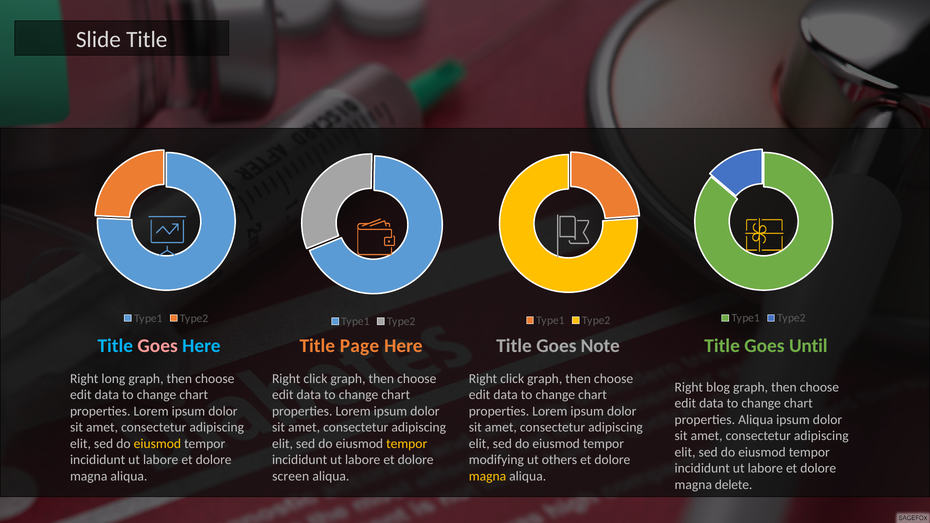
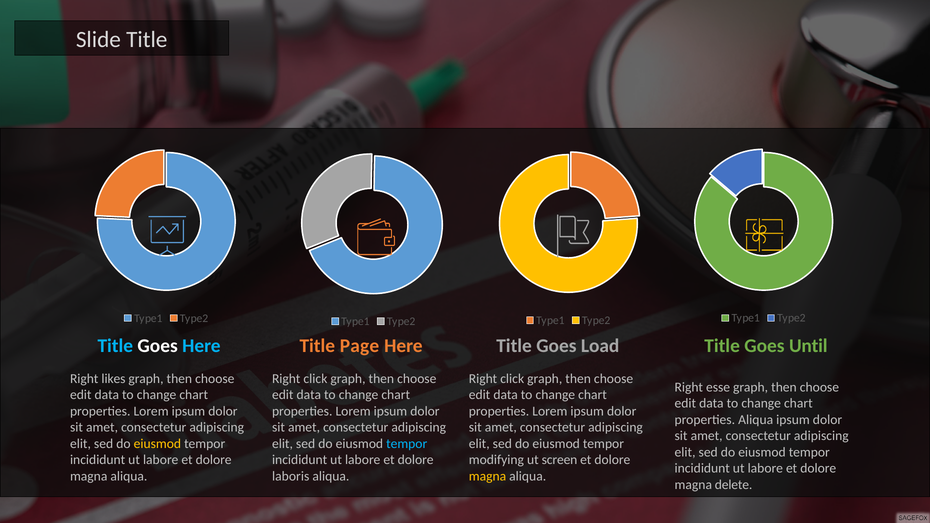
Goes at (158, 346) colour: pink -> white
Note: Note -> Load
long: long -> likes
blog: blog -> esse
tempor at (407, 444) colour: yellow -> light blue
others: others -> screen
screen: screen -> laboris
